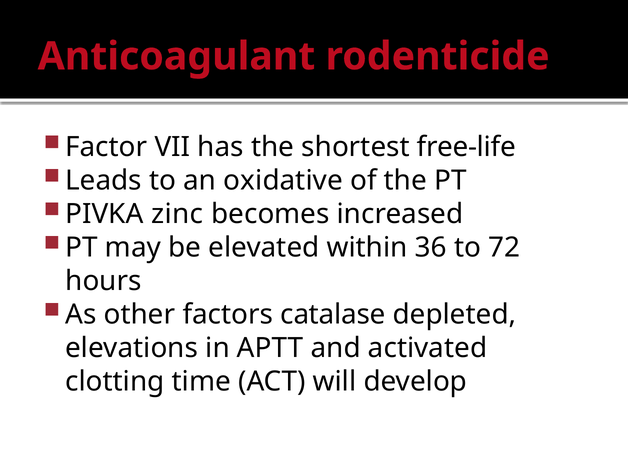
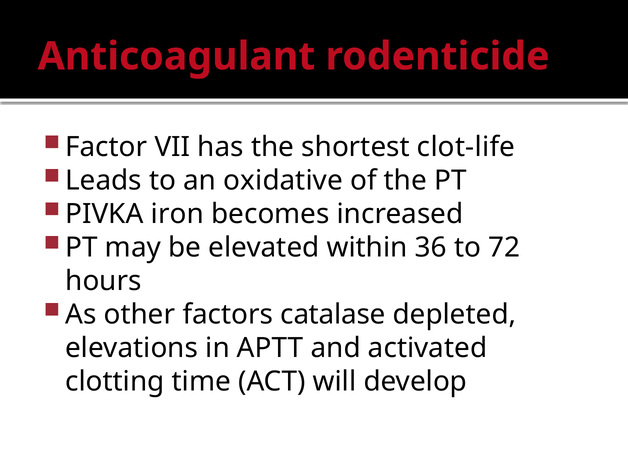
free-life: free-life -> clot-life
zinc: zinc -> iron
